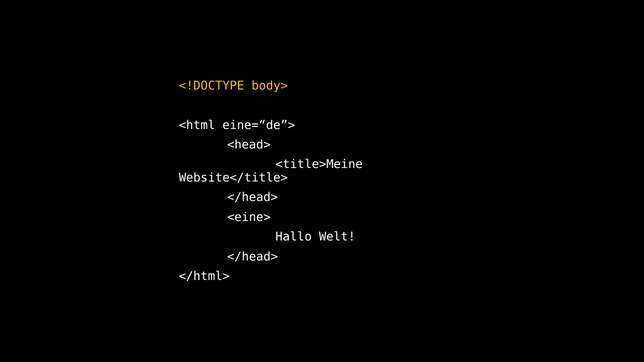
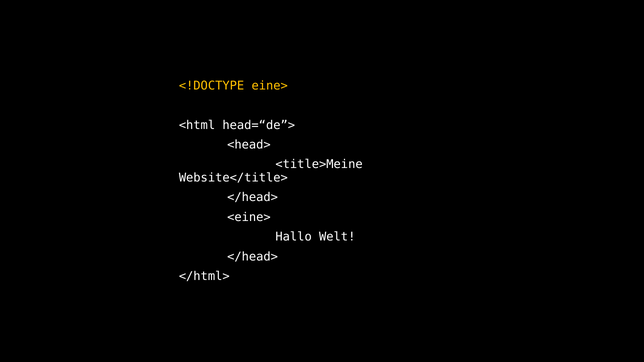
body>: body> -> eine>
eine=“de”>: eine=“de”> -> head=“de”>
